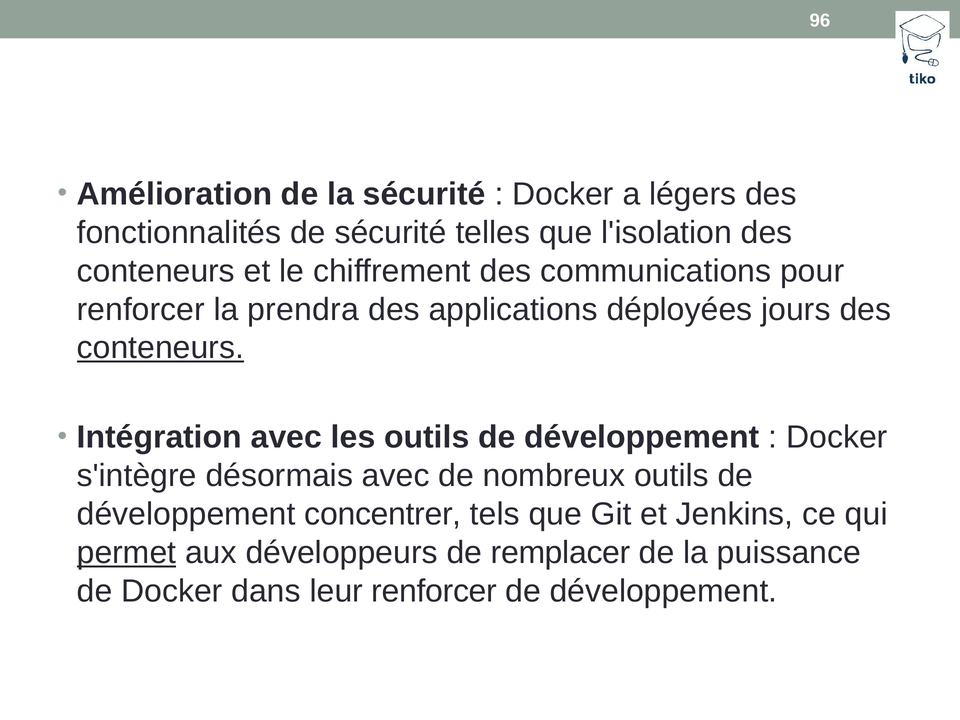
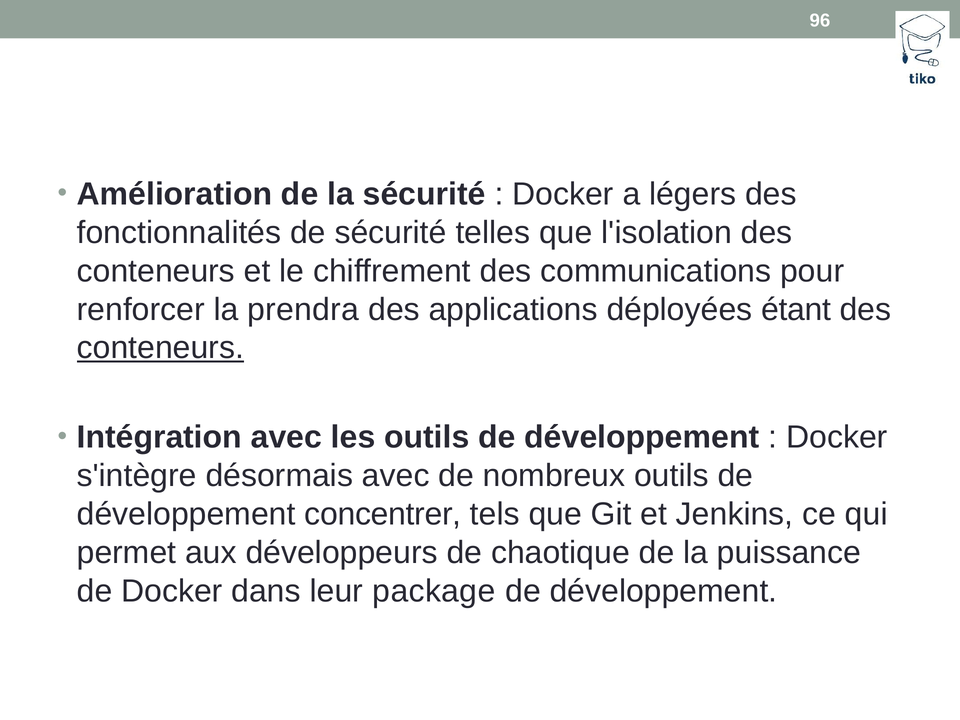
jours: jours -> étant
permet underline: present -> none
remplacer: remplacer -> chaotique
leur renforcer: renforcer -> package
